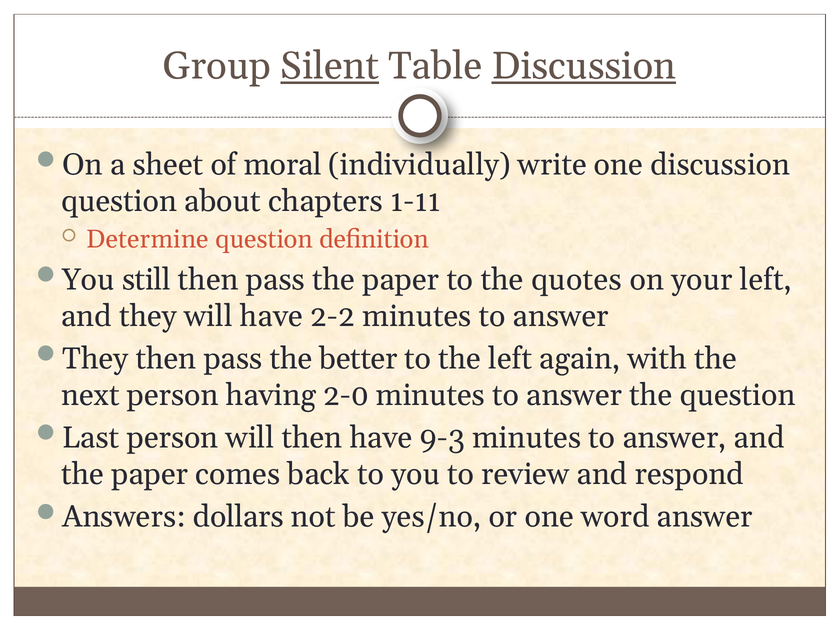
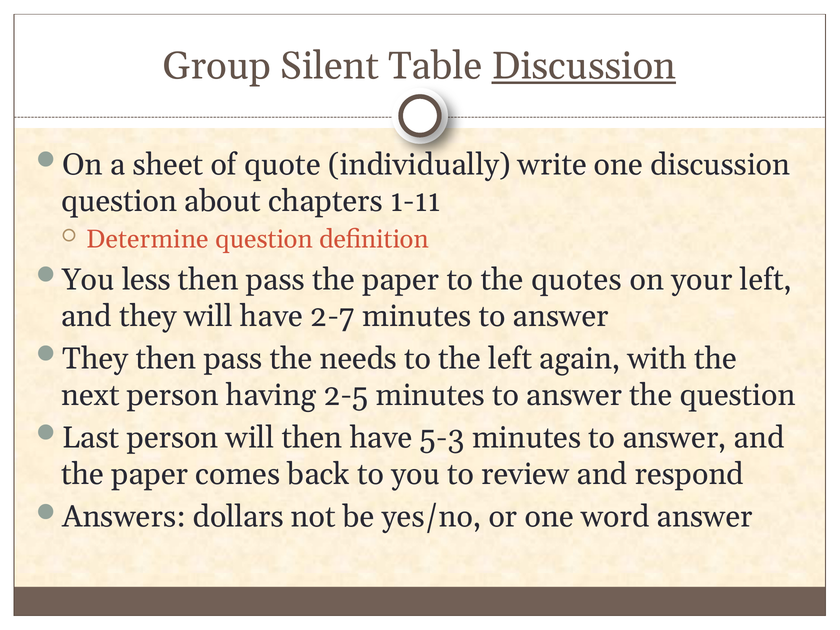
Silent underline: present -> none
moral: moral -> quote
still: still -> less
2-2: 2-2 -> 2-7
better: better -> needs
2-0: 2-0 -> 2-5
9-3: 9-3 -> 5-3
